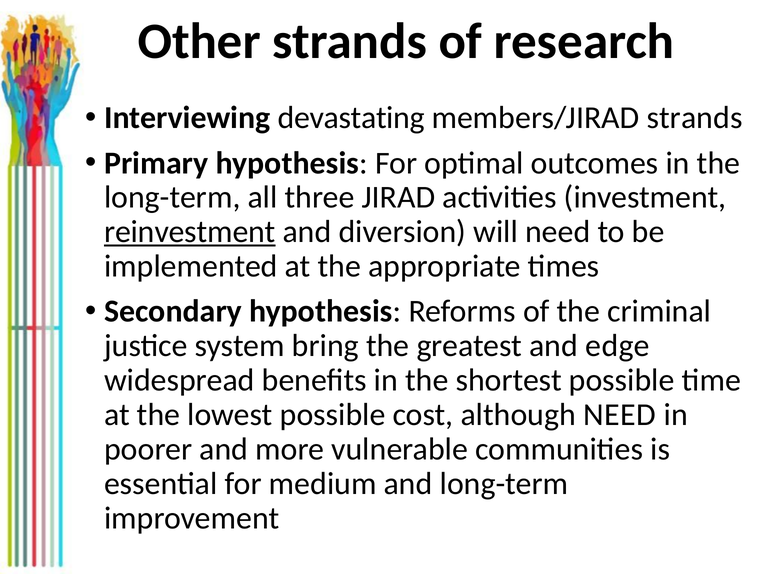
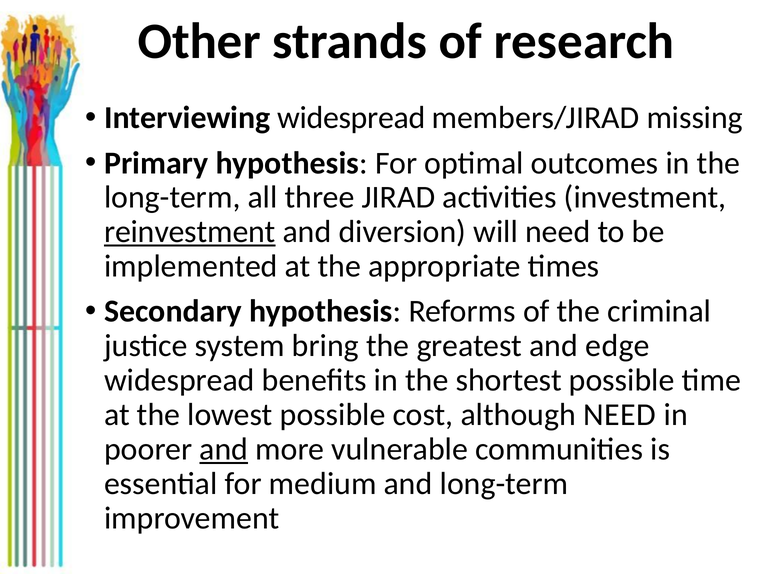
Interviewing devastating: devastating -> widespread
members/JIRAD strands: strands -> missing
and at (224, 450) underline: none -> present
